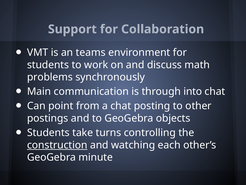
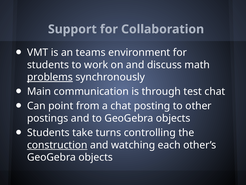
problems underline: none -> present
into: into -> test
minute at (96, 157): minute -> objects
